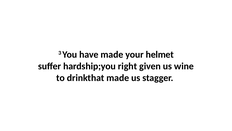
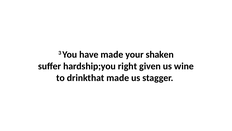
helmet: helmet -> shaken
